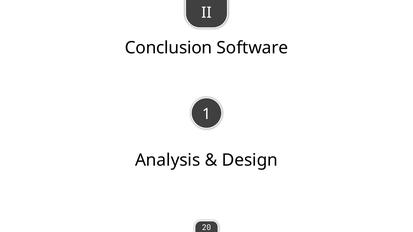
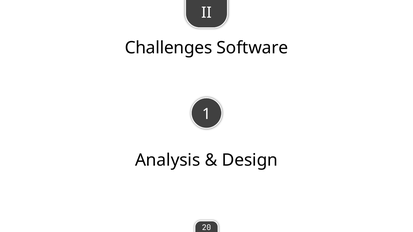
Conclusion: Conclusion -> Challenges
